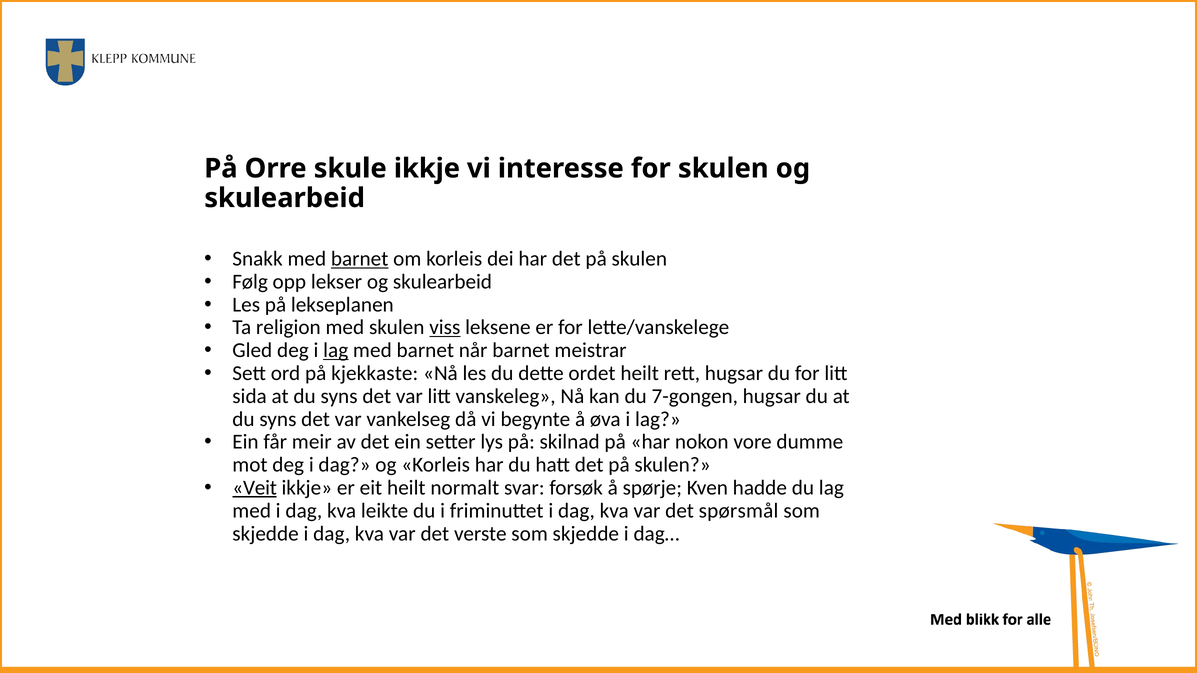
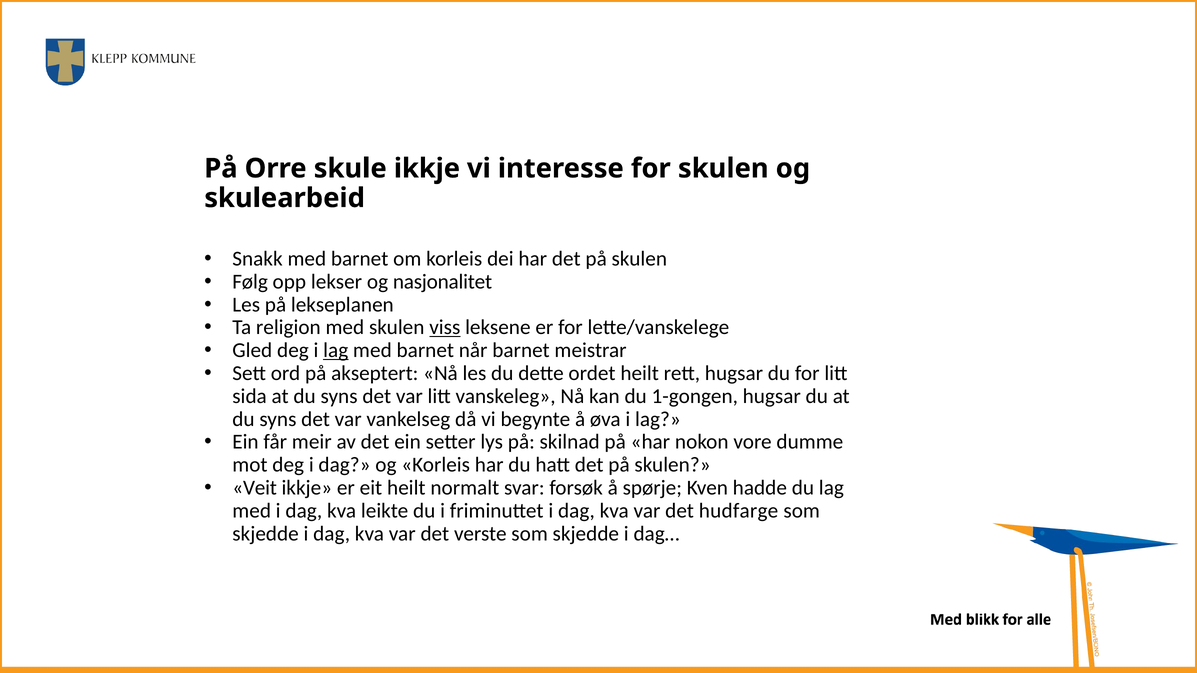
barnet at (360, 259) underline: present -> none
lekser og skulearbeid: skulearbeid -> nasjonalitet
kjekkaste: kjekkaste -> akseptert
7-gongen: 7-gongen -> 1-gongen
Veit underline: present -> none
spørsmål: spørsmål -> hudfarge
